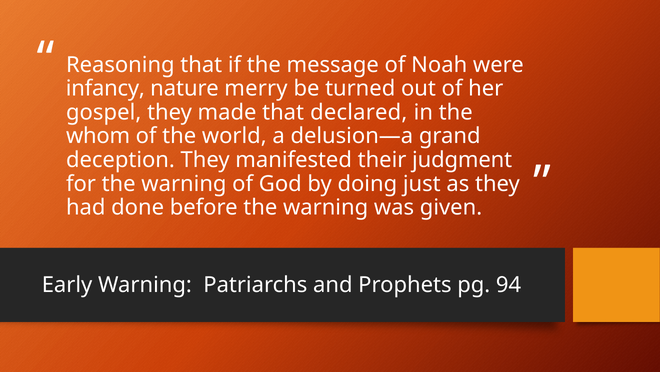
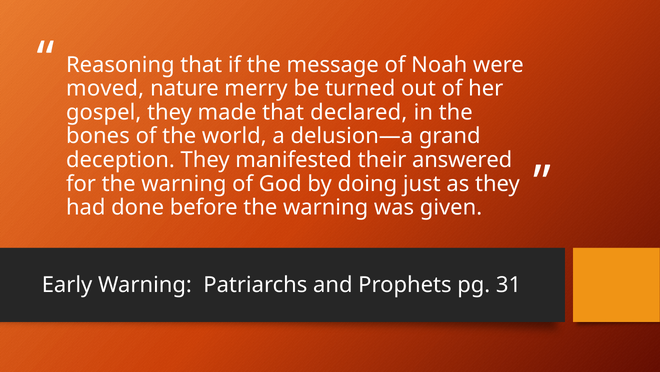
infancy: infancy -> moved
whom: whom -> bones
judgment: judgment -> answered
94: 94 -> 31
